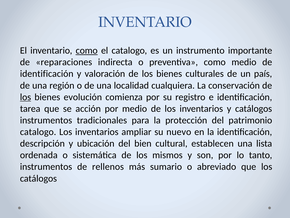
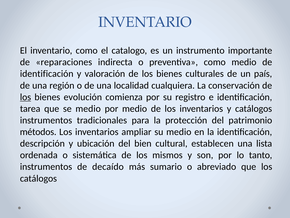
como at (87, 50) underline: present -> none
se acción: acción -> medio
catalogo at (38, 132): catalogo -> métodos
su nuevo: nuevo -> medio
rellenos: rellenos -> decaído
